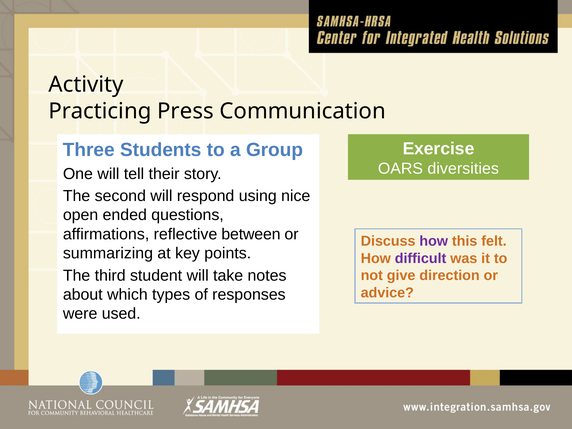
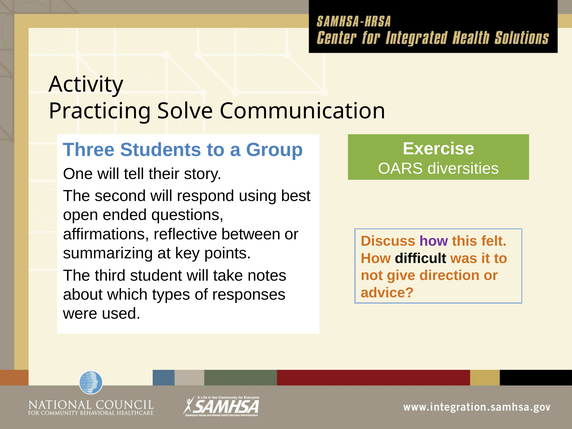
Press: Press -> Solve
nice: nice -> best
difficult colour: purple -> black
